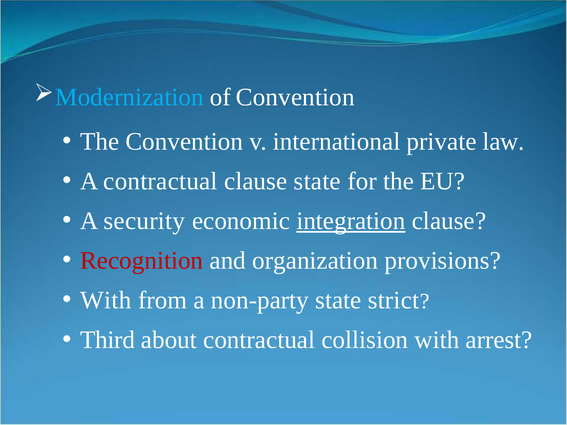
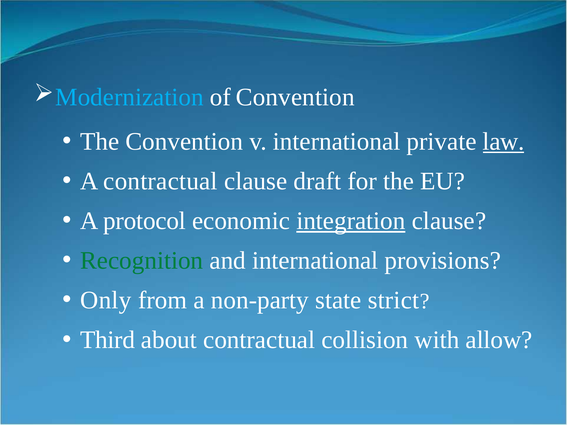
law underline: none -> present
clause state: state -> draft
security: security -> protocol
Recognition colour: red -> green
and organization: organization -> international
With at (106, 300): With -> Only
arrest: arrest -> allow
